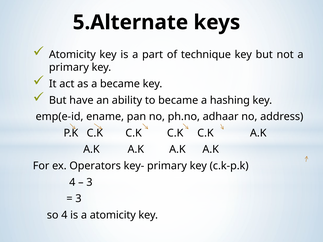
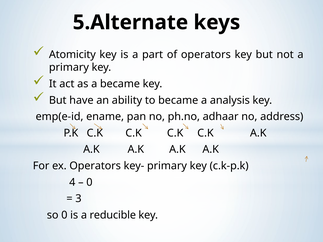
of technique: technique -> operators
hashing: hashing -> analysis
3 at (89, 182): 3 -> 0
so 4: 4 -> 0
a atomicity: atomicity -> reducible
